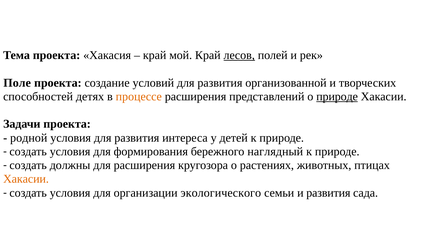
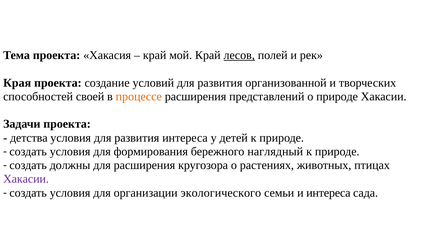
Поле: Поле -> Края
детях: детях -> своей
природе at (337, 97) underline: present -> none
родной: родной -> детства
Хакасии at (26, 179) colour: orange -> purple
и развития: развития -> интереса
